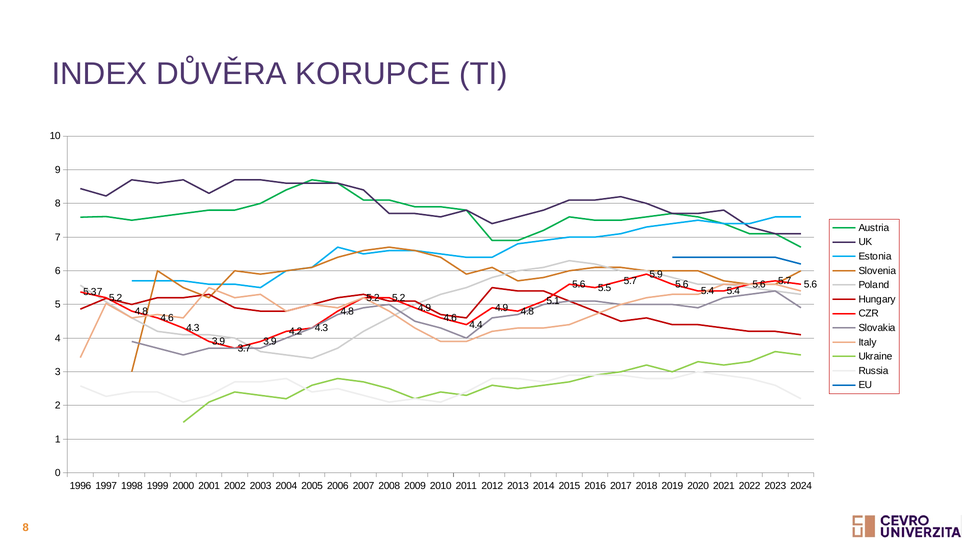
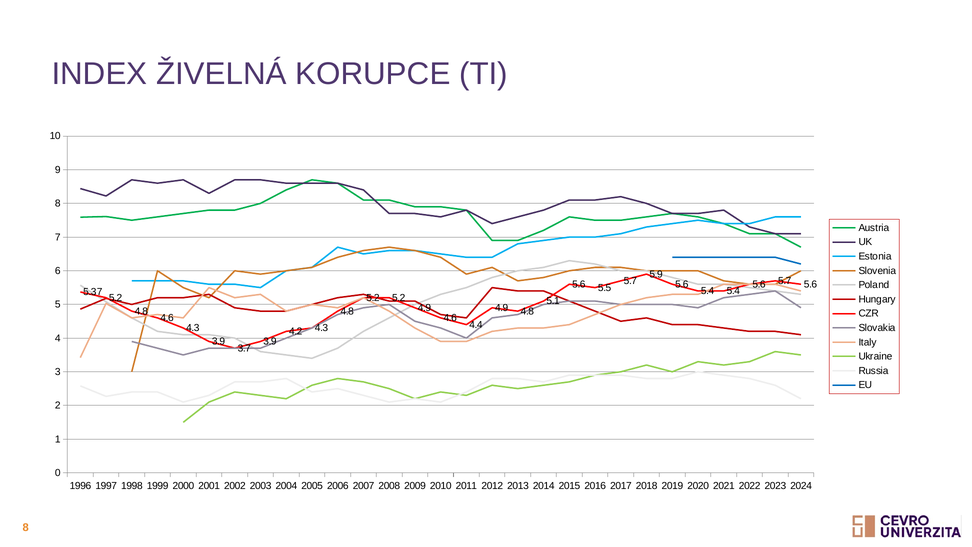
DŮVĚRA: DŮVĚRA -> ŽIVELNÁ
